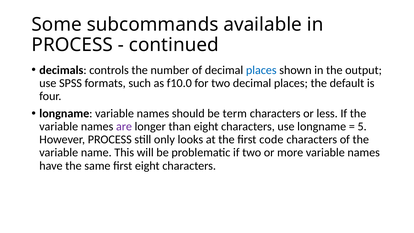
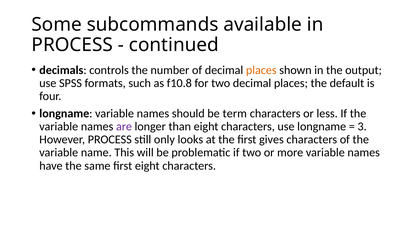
places at (261, 70) colour: blue -> orange
f10.0: f10.0 -> f10.8
5: 5 -> 3
code: code -> gives
